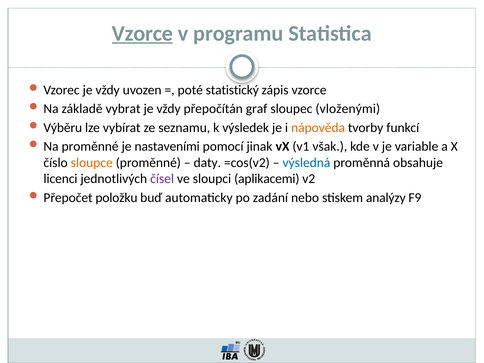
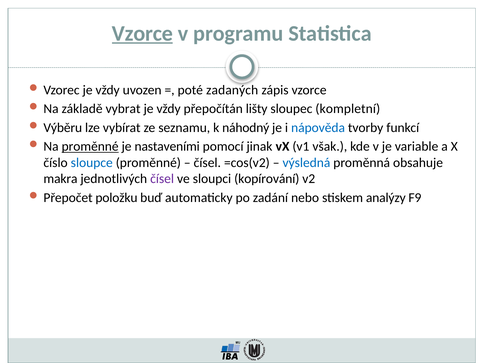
statistický: statistický -> zadaných
graf: graf -> lišty
vloženými: vloženými -> kompletní
výsledek: výsledek -> náhodný
nápověda colour: orange -> blue
proměnné at (90, 146) underline: none -> present
sloupce colour: orange -> blue
daty at (207, 163): daty -> čísel
licenci: licenci -> makra
aplikacemi: aplikacemi -> kopírování
